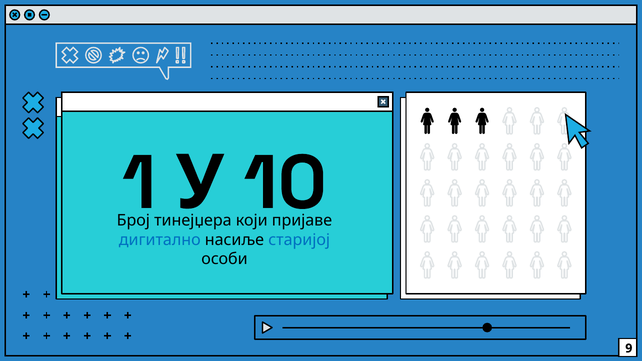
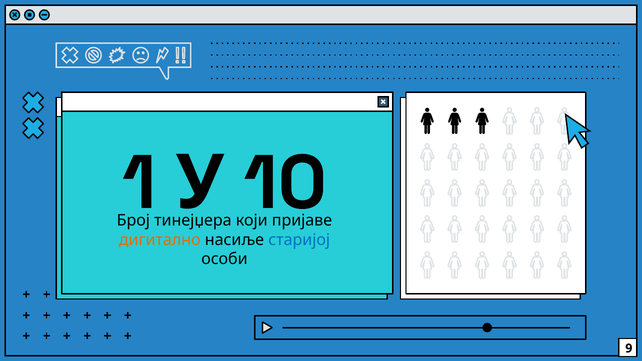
дигитално colour: blue -> orange
